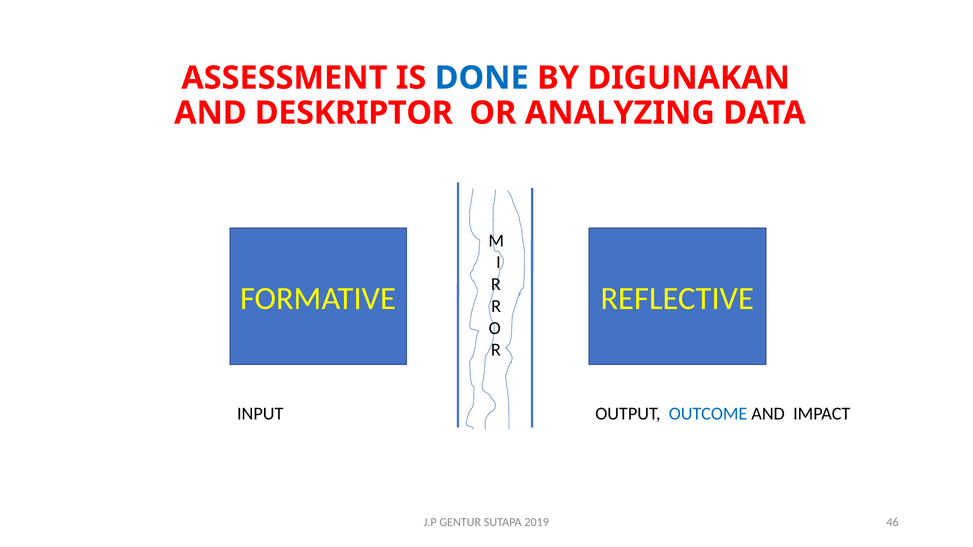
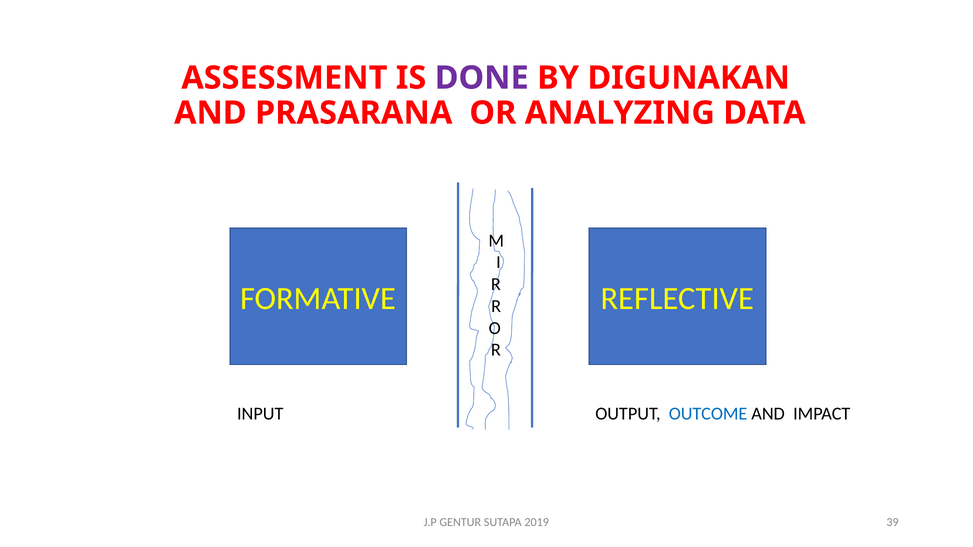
DONE colour: blue -> purple
DESKRIPTOR: DESKRIPTOR -> PRASARANA
46: 46 -> 39
